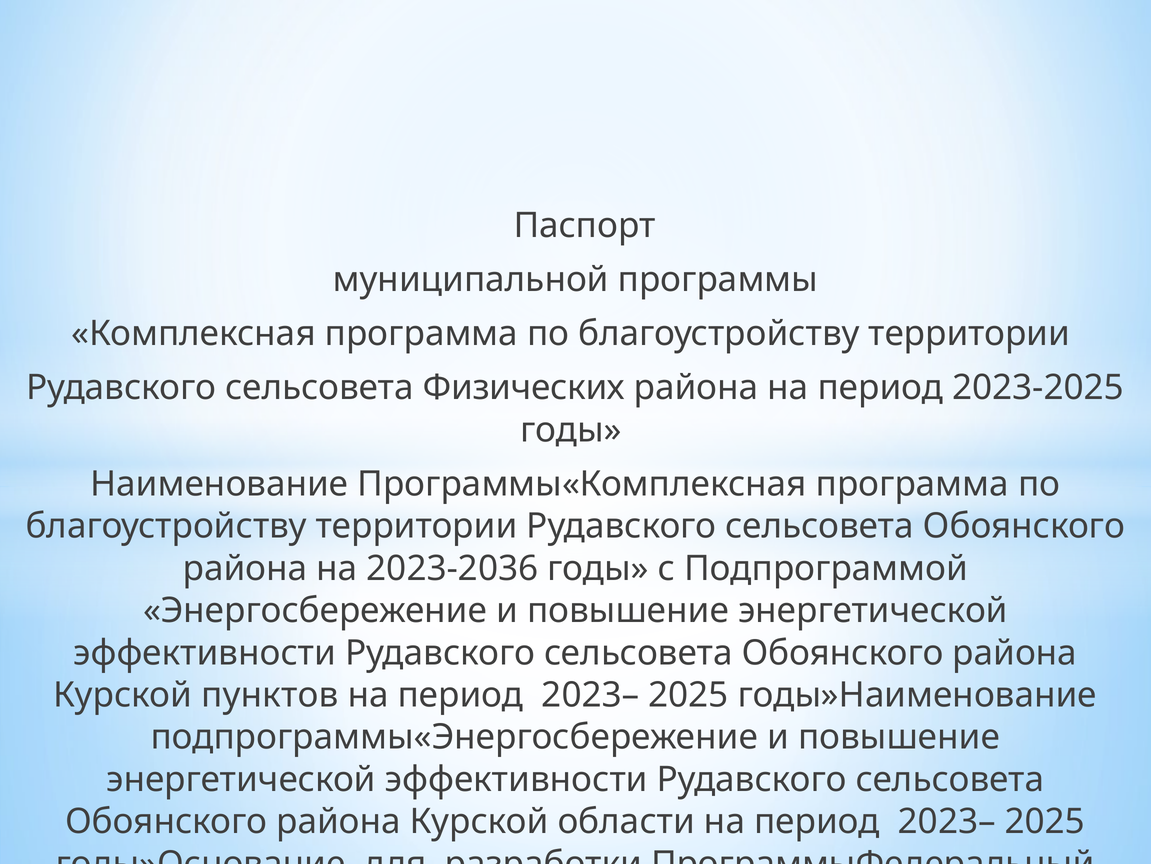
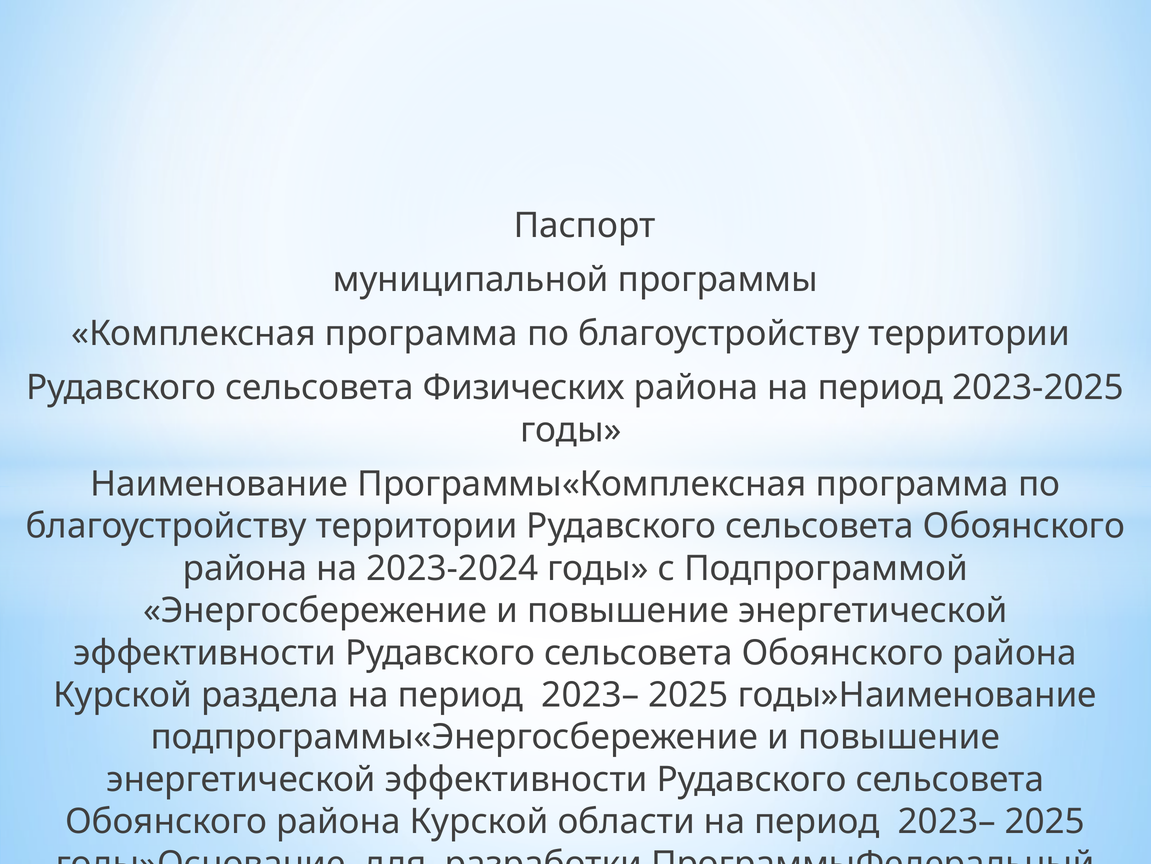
2023-2036: 2023-2036 -> 2023-2024
Курской пунктов: пунктов -> раздела
